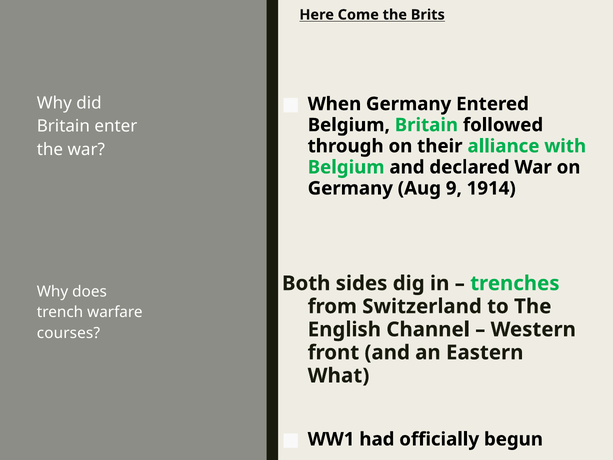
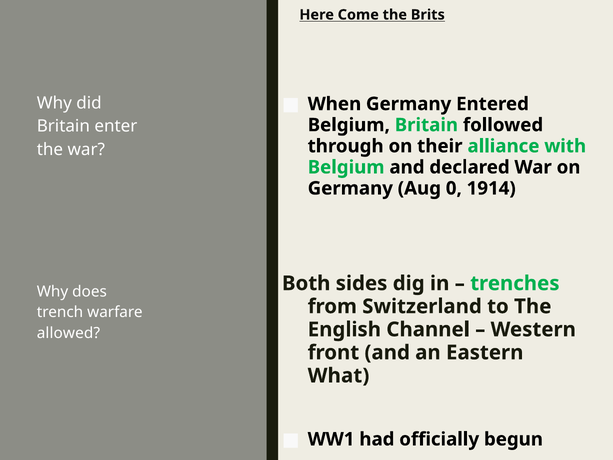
9: 9 -> 0
courses: courses -> allowed
